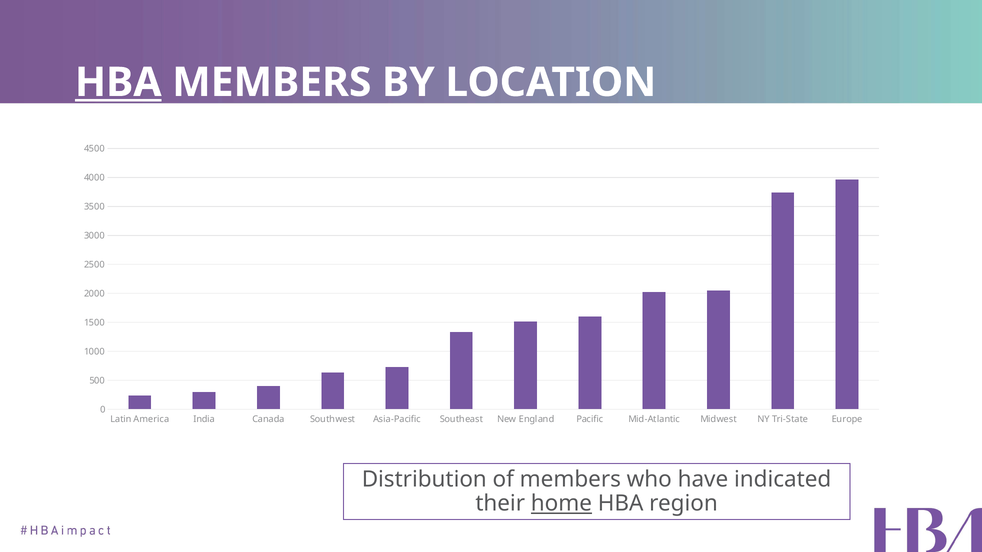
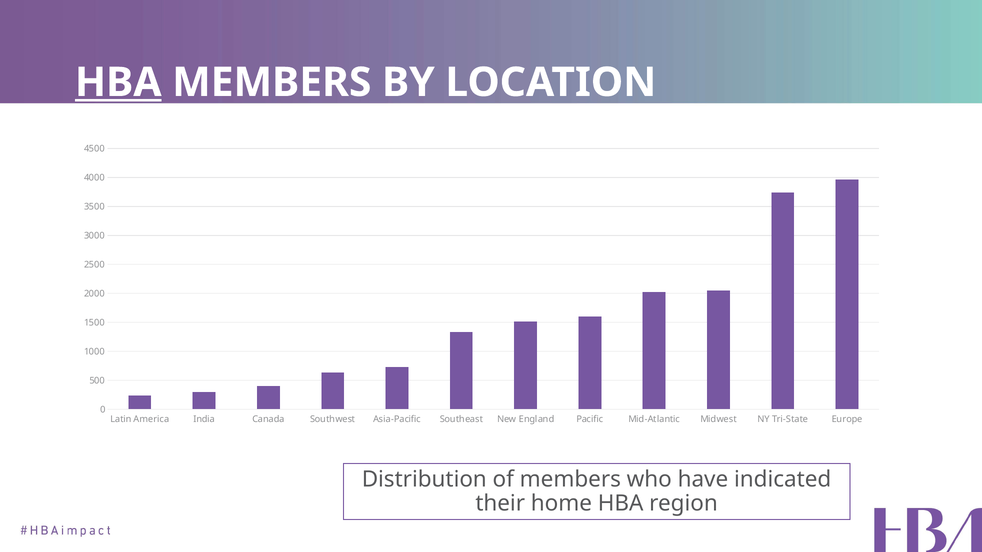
home underline: present -> none
